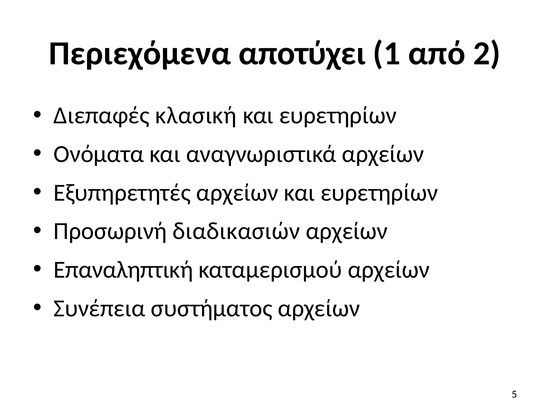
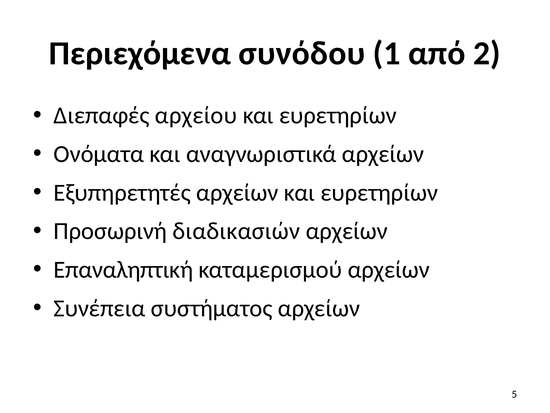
αποτύχει: αποτύχει -> συνόδου
κλασική: κλασική -> αρχείου
